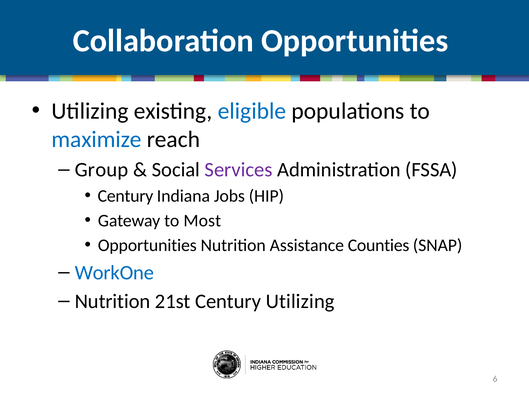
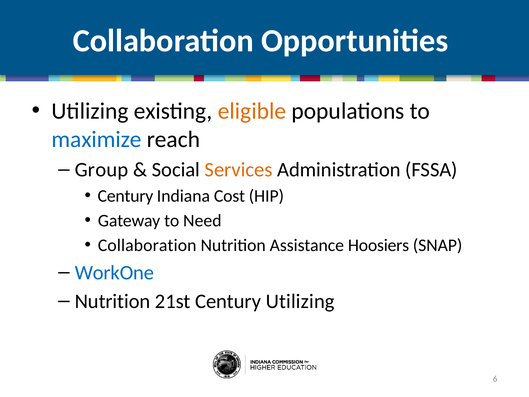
eligible colour: blue -> orange
Services colour: purple -> orange
Jobs: Jobs -> Cost
Most: Most -> Need
Opportunities at (147, 245): Opportunities -> Collaboration
Counties: Counties -> Hoosiers
